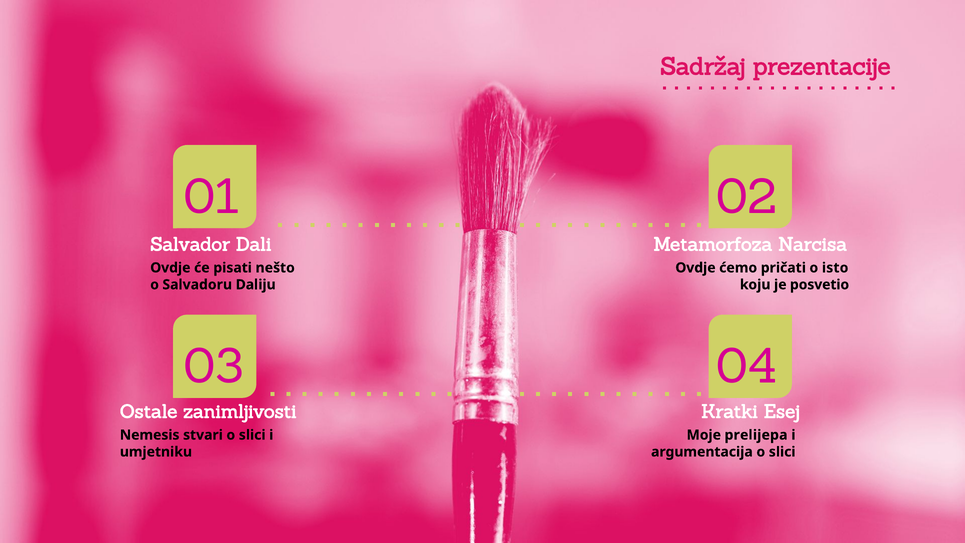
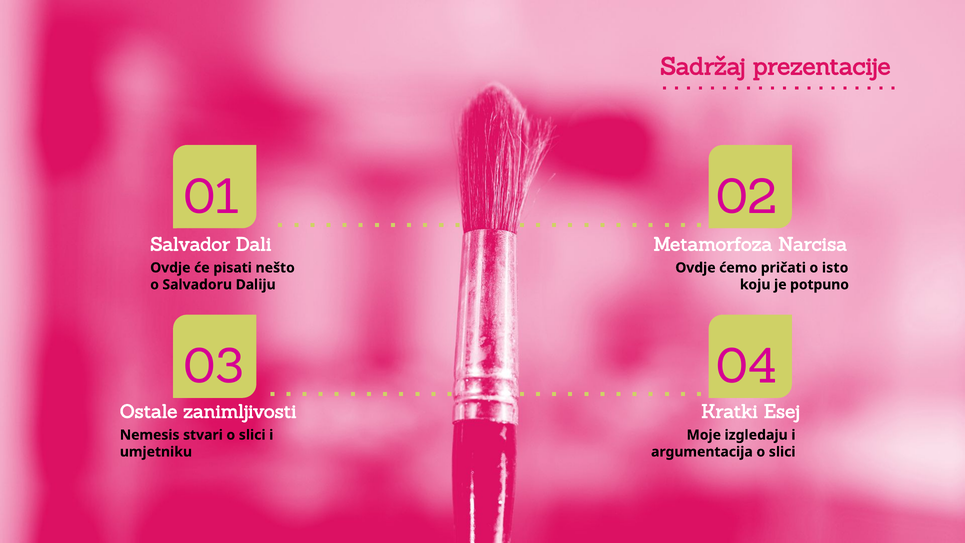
posvetio: posvetio -> potpuno
prelijepa: prelijepa -> izgledaju
